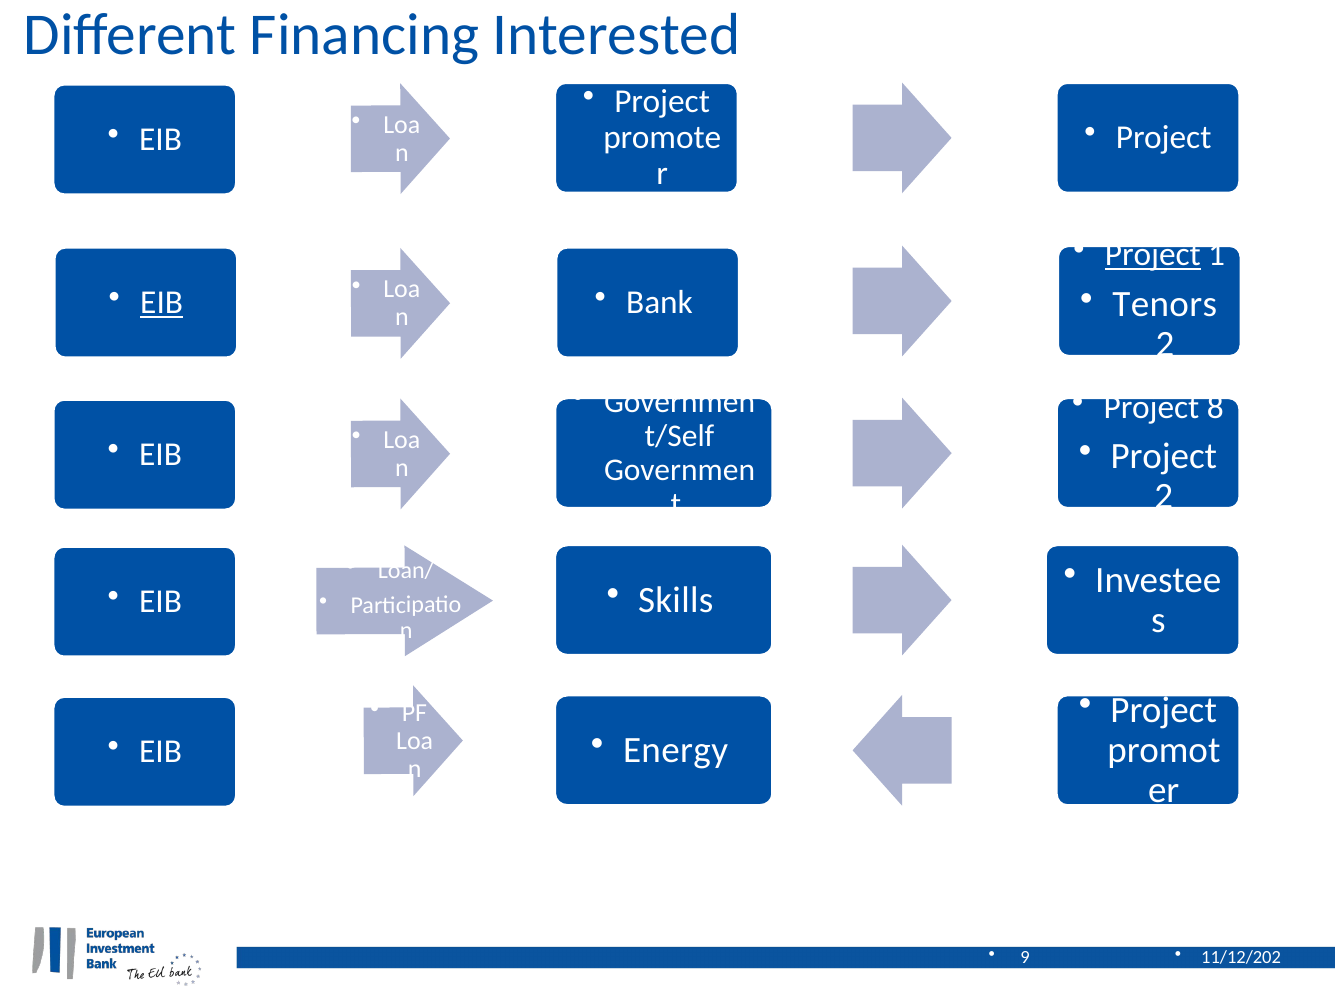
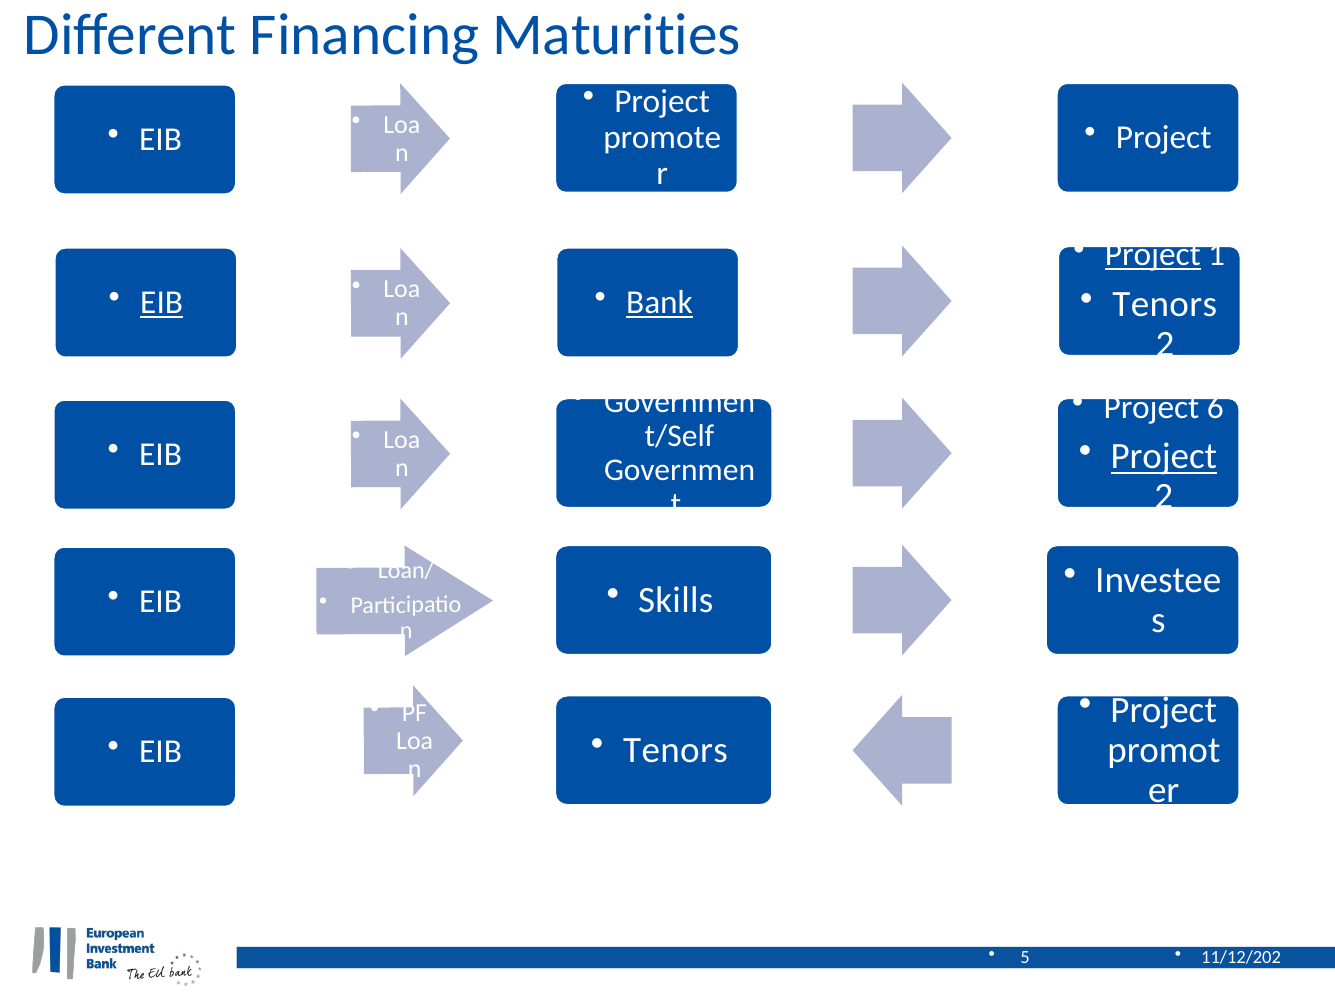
Interested: Interested -> Maturities
Bank underline: none -> present
Project 8: 8 -> 6
Project at (1164, 457) underline: none -> present
Energy at (676, 750): Energy -> Tenors
9: 9 -> 5
